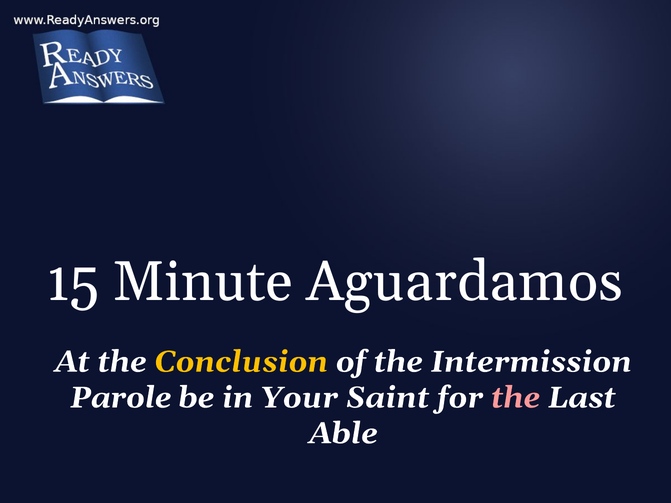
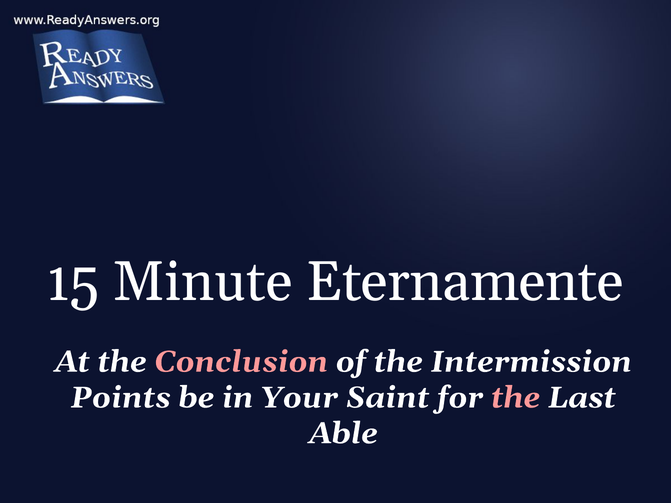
Aguardamos: Aguardamos -> Eternamente
Conclusion colour: yellow -> pink
Parole: Parole -> Points
